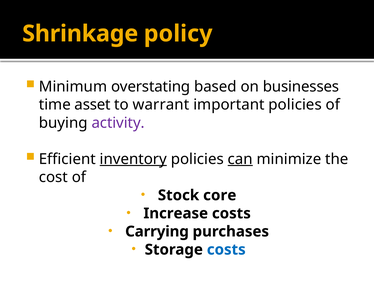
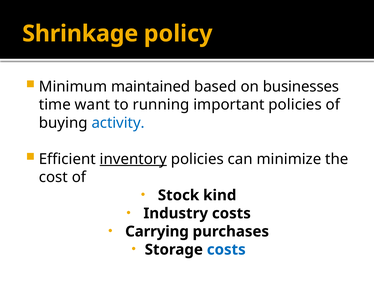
overstating: overstating -> maintained
asset: asset -> want
warrant: warrant -> running
activity colour: purple -> blue
can underline: present -> none
core: core -> kind
Increase: Increase -> Industry
